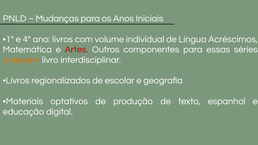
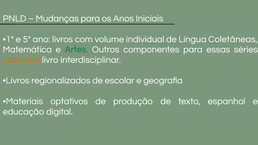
4°: 4° -> 5°
Acréscimos: Acréscimos -> Coletâneas
Artes colour: red -> green
